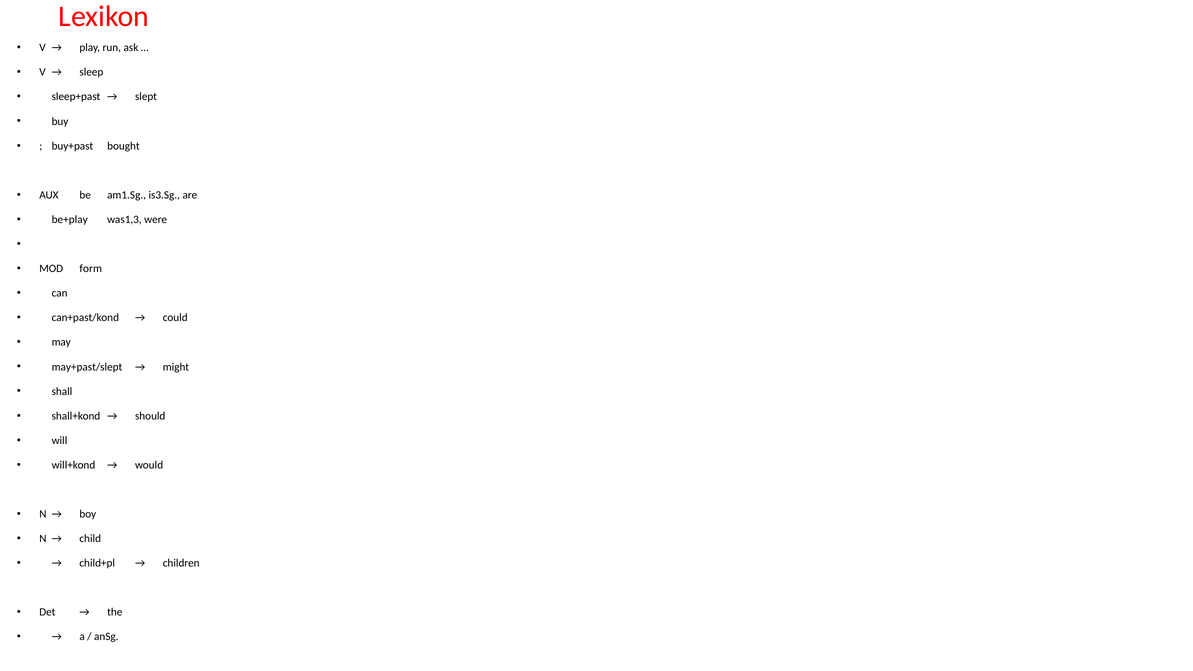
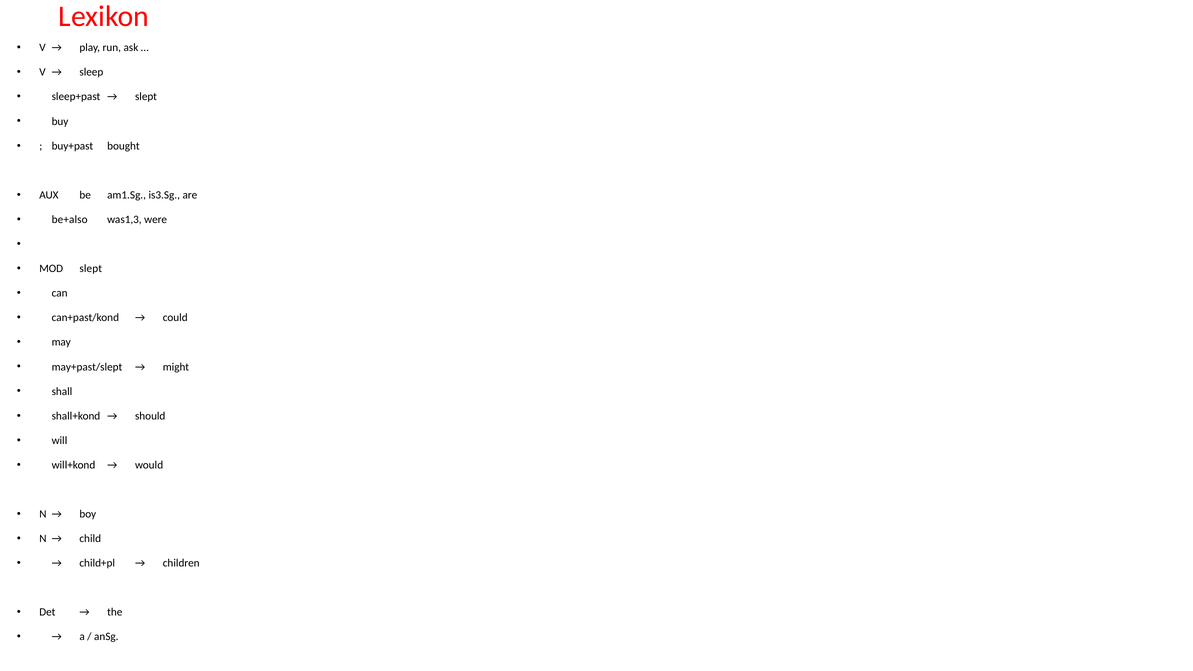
be+play: be+play -> be+also
MOD form: form -> slept
